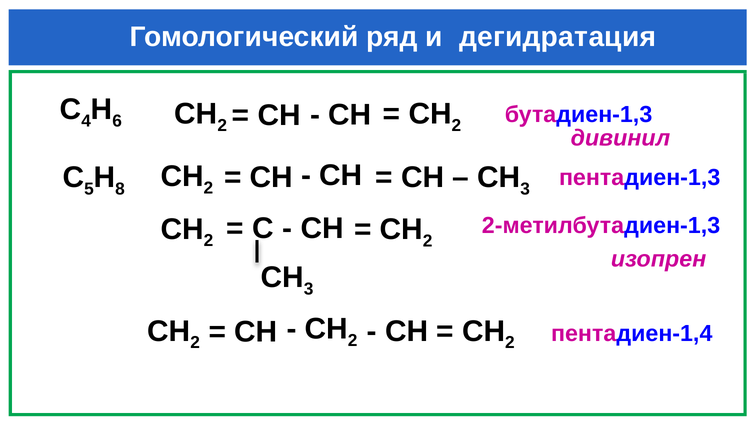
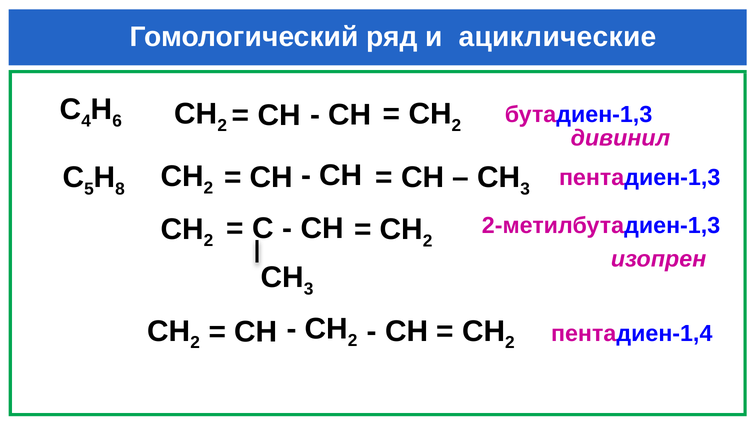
дегидратация: дегидратация -> ациклические
